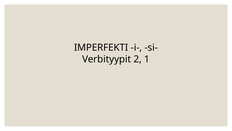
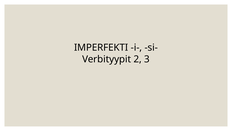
1: 1 -> 3
